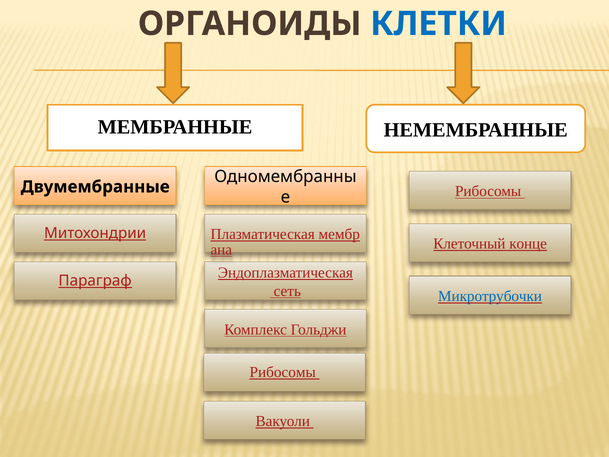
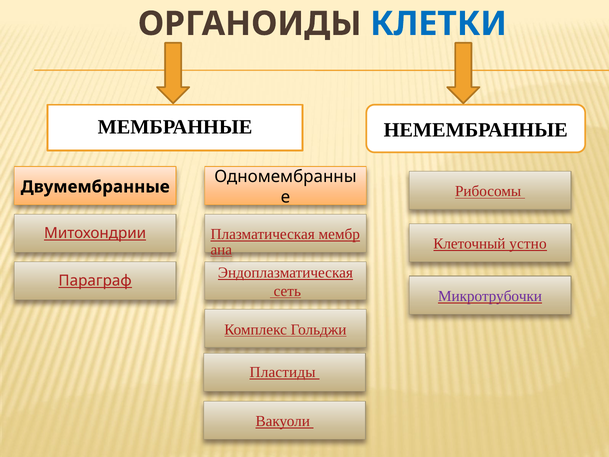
конце: конце -> устно
Микротрубочки colour: blue -> purple
Рибосомы at (283, 372): Рибосомы -> Пластиды
